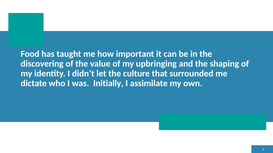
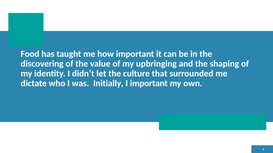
I assimilate: assimilate -> important
